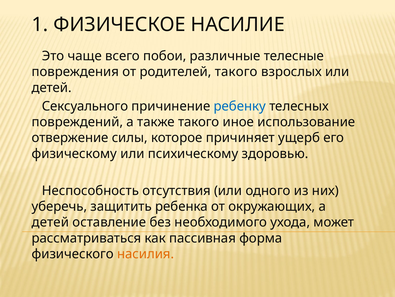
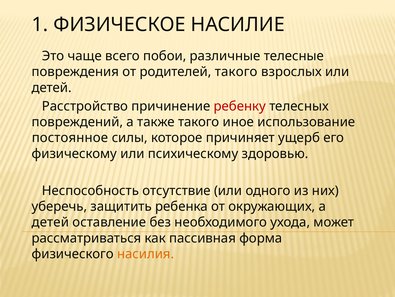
Сексуального: Сексуального -> Расстройство
ребенку colour: blue -> red
отвержение: отвержение -> постоянное
отсутствия: отсутствия -> отсутствие
